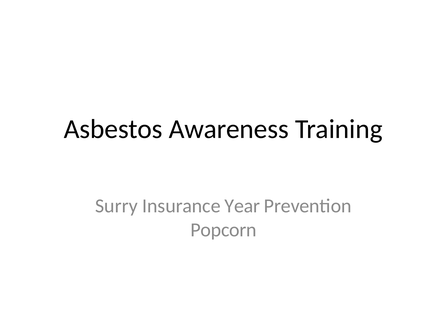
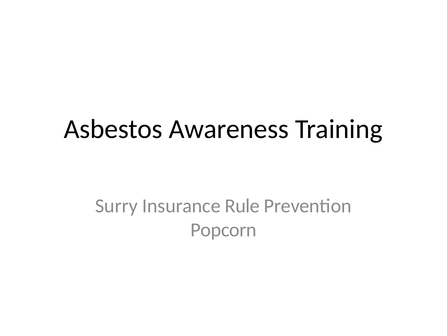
Year: Year -> Rule
